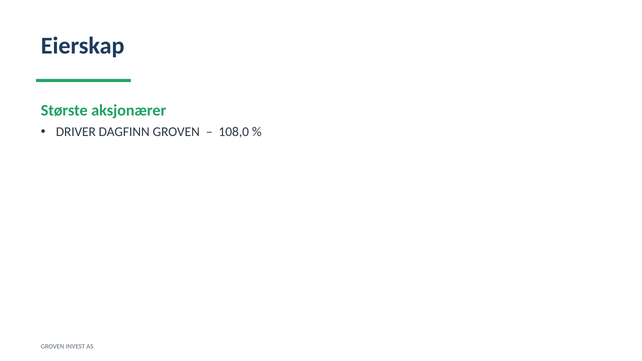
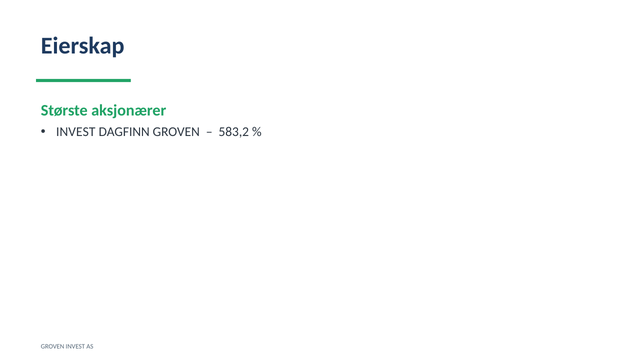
DRIVER at (76, 132): DRIVER -> INVEST
108,0: 108,0 -> 583,2
